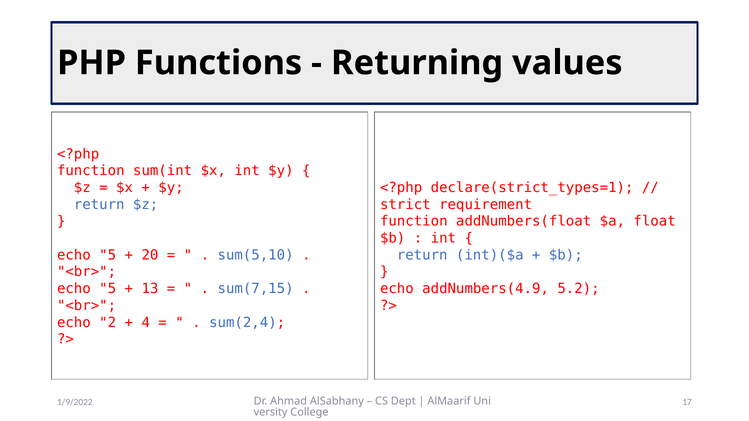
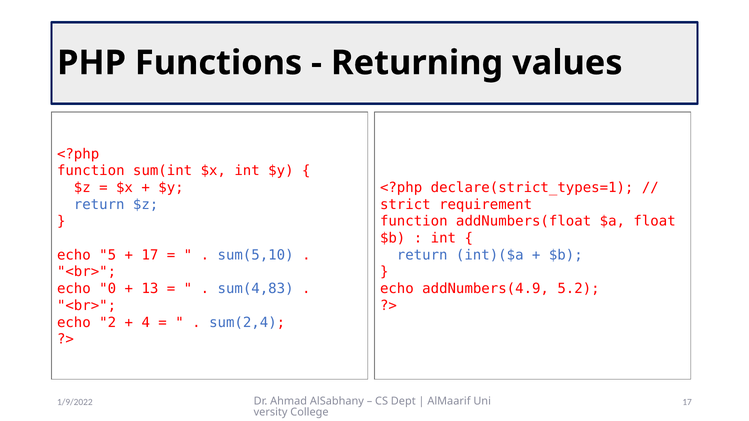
20 at (150, 255): 20 -> 17
5 at (108, 289): 5 -> 0
sum(7,15: sum(7,15 -> sum(4,83
